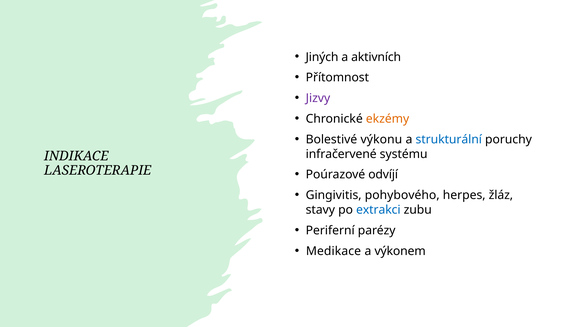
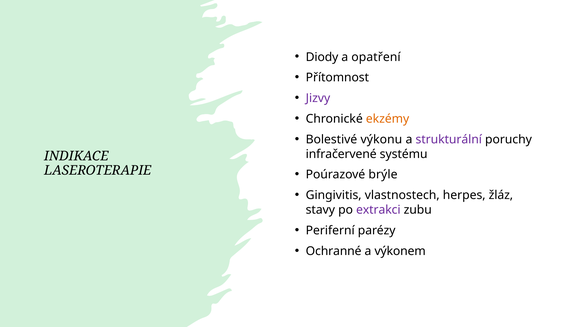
Jiných: Jiných -> Diody
aktivních: aktivních -> opatření
strukturální colour: blue -> purple
odvíjí: odvíjí -> brýle
pohybového: pohybového -> vlastnostech
extrakci colour: blue -> purple
Medikace: Medikace -> Ochranné
